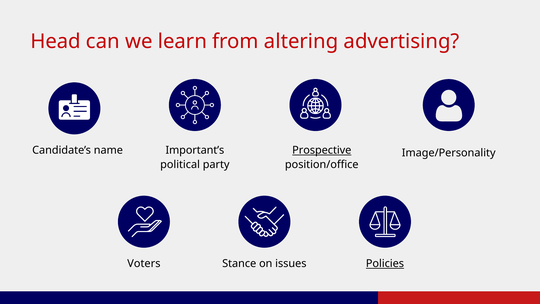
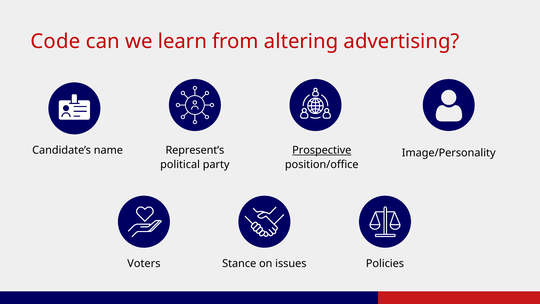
Head: Head -> Code
Important’s: Important’s -> Represent’s
Policies underline: present -> none
